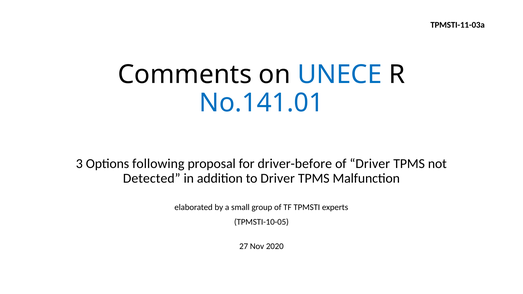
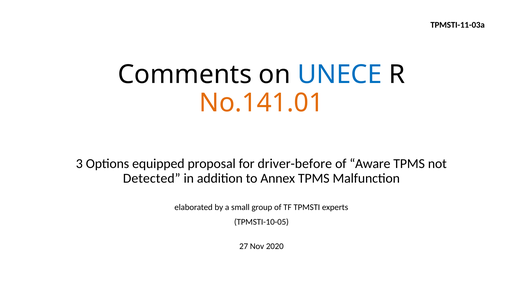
No.141.01 colour: blue -> orange
following: following -> equipped
of Driver: Driver -> Aware
to Driver: Driver -> Annex
